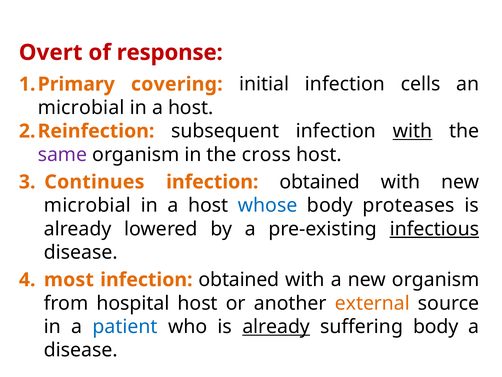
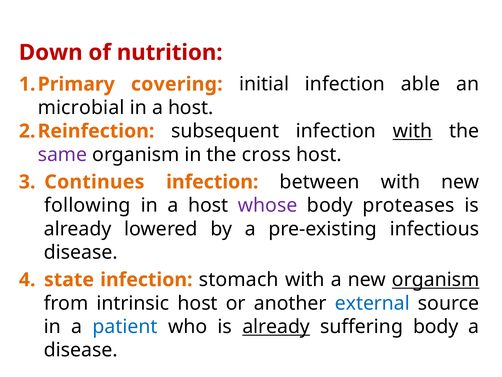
Overt: Overt -> Down
response: response -> nutrition
cells: cells -> able
obtained at (320, 182): obtained -> between
microbial at (87, 205): microbial -> following
whose colour: blue -> purple
infectious underline: present -> none
most: most -> state
obtained at (239, 279): obtained -> stomach
organism at (436, 279) underline: none -> present
hospital: hospital -> intrinsic
external colour: orange -> blue
